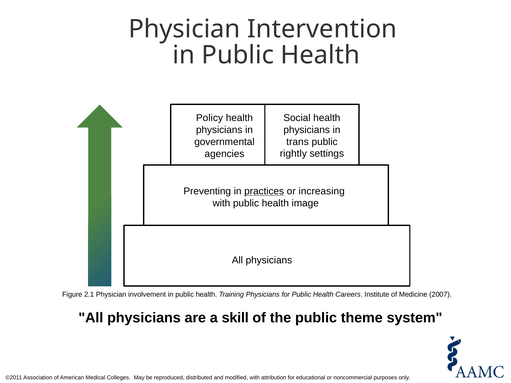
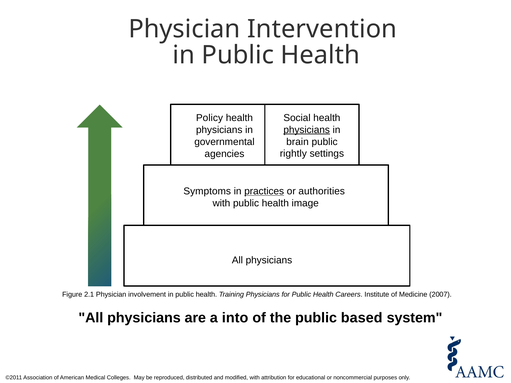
physicians at (307, 130) underline: none -> present
trans: trans -> brain
Preventing: Preventing -> Symptoms
increasing: increasing -> authorities
skill: skill -> into
theme: theme -> based
